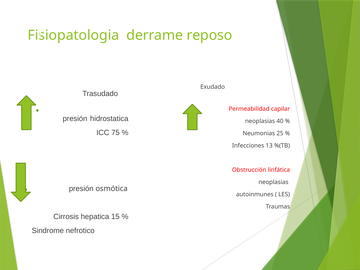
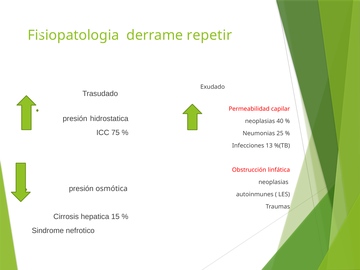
reposo: reposo -> repetir
